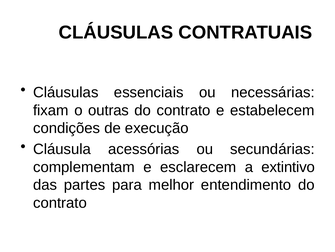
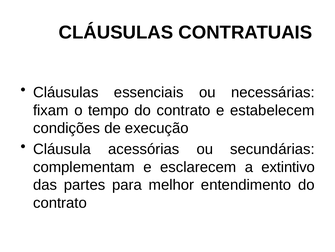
outras: outras -> tempo
